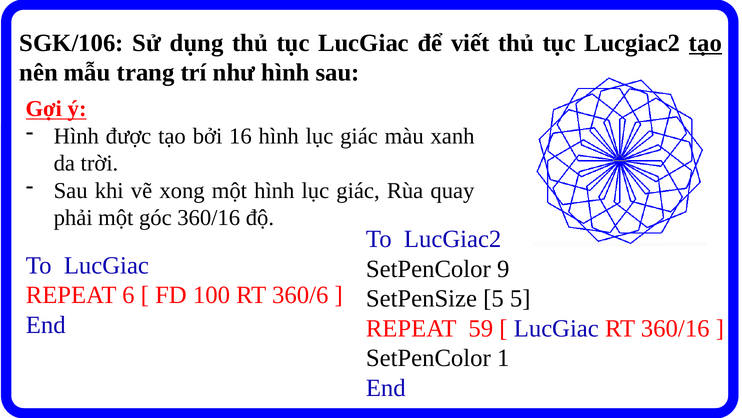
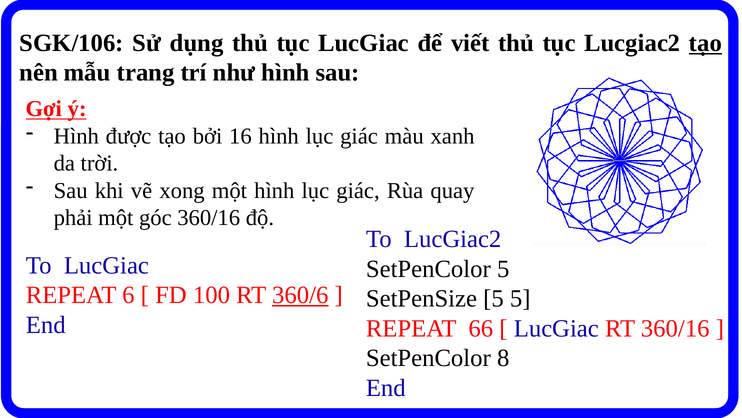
SetPenColor 9: 9 -> 5
360/6 underline: none -> present
59: 59 -> 66
1: 1 -> 8
